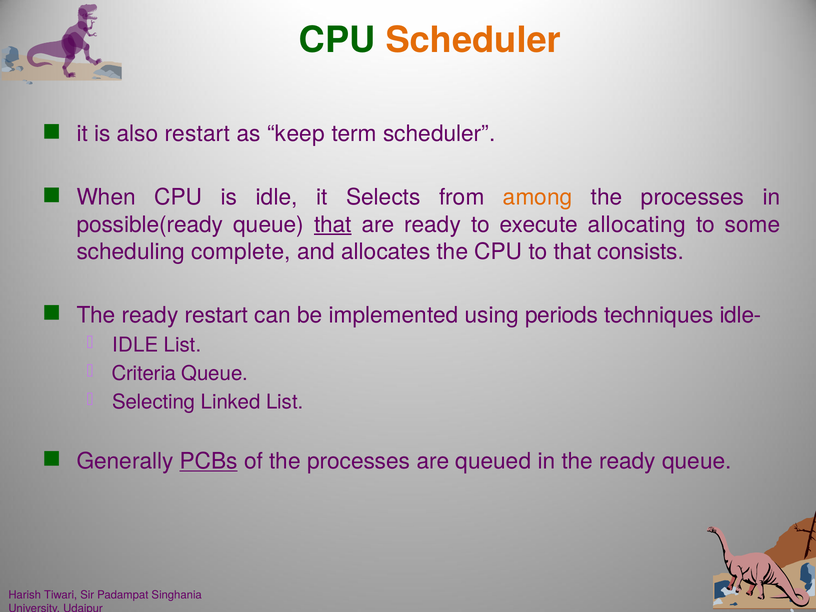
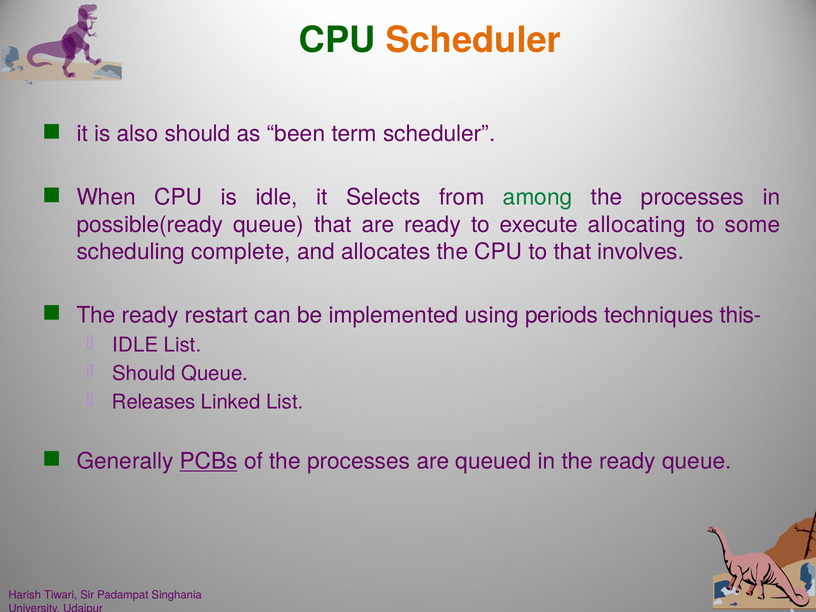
also restart: restart -> should
keep: keep -> been
among colour: orange -> green
that at (333, 225) underline: present -> none
consists: consists -> involves
idle-: idle- -> this-
Criteria at (144, 374): Criteria -> Should
Selecting: Selecting -> Releases
